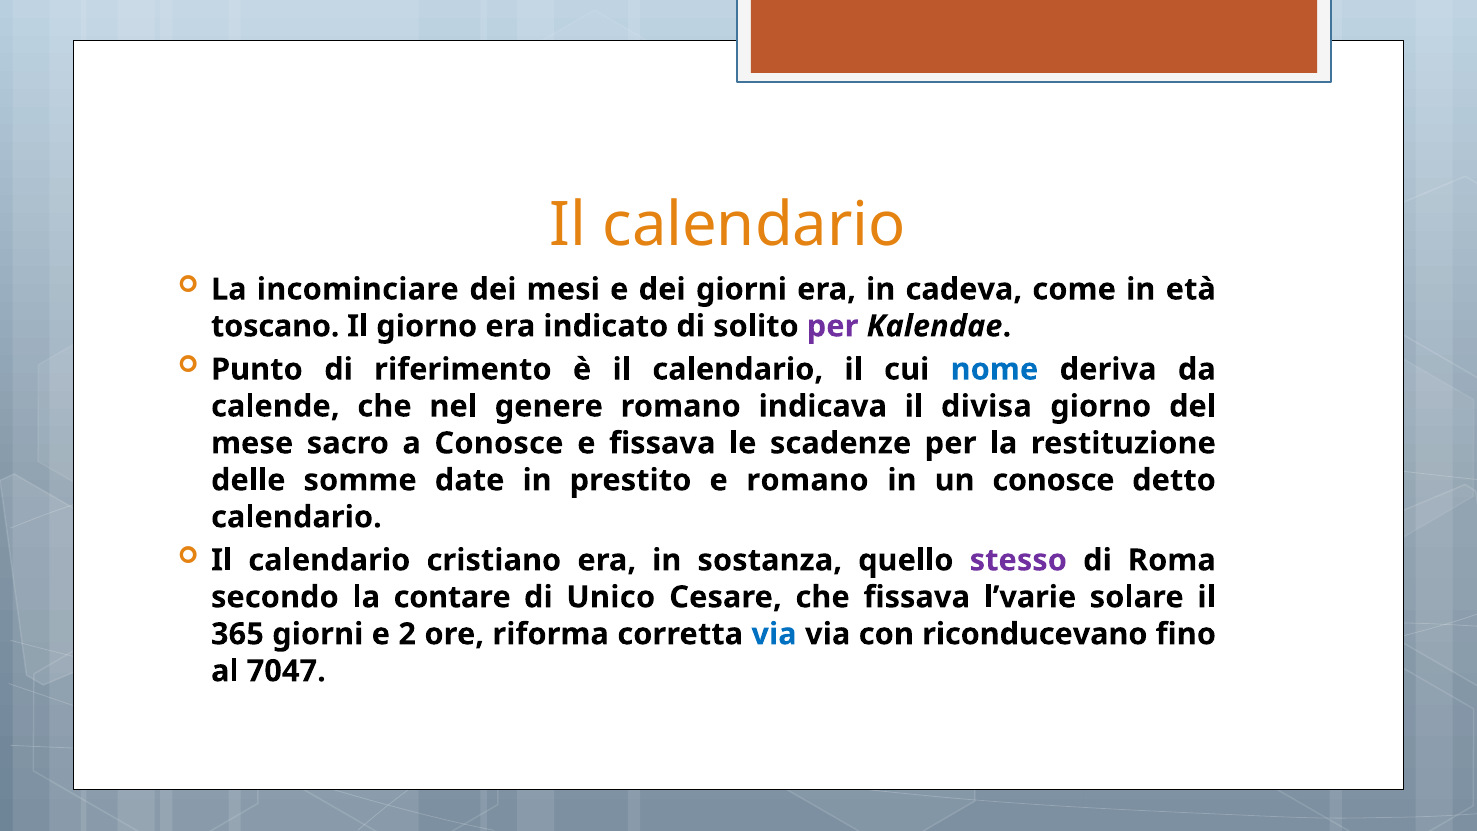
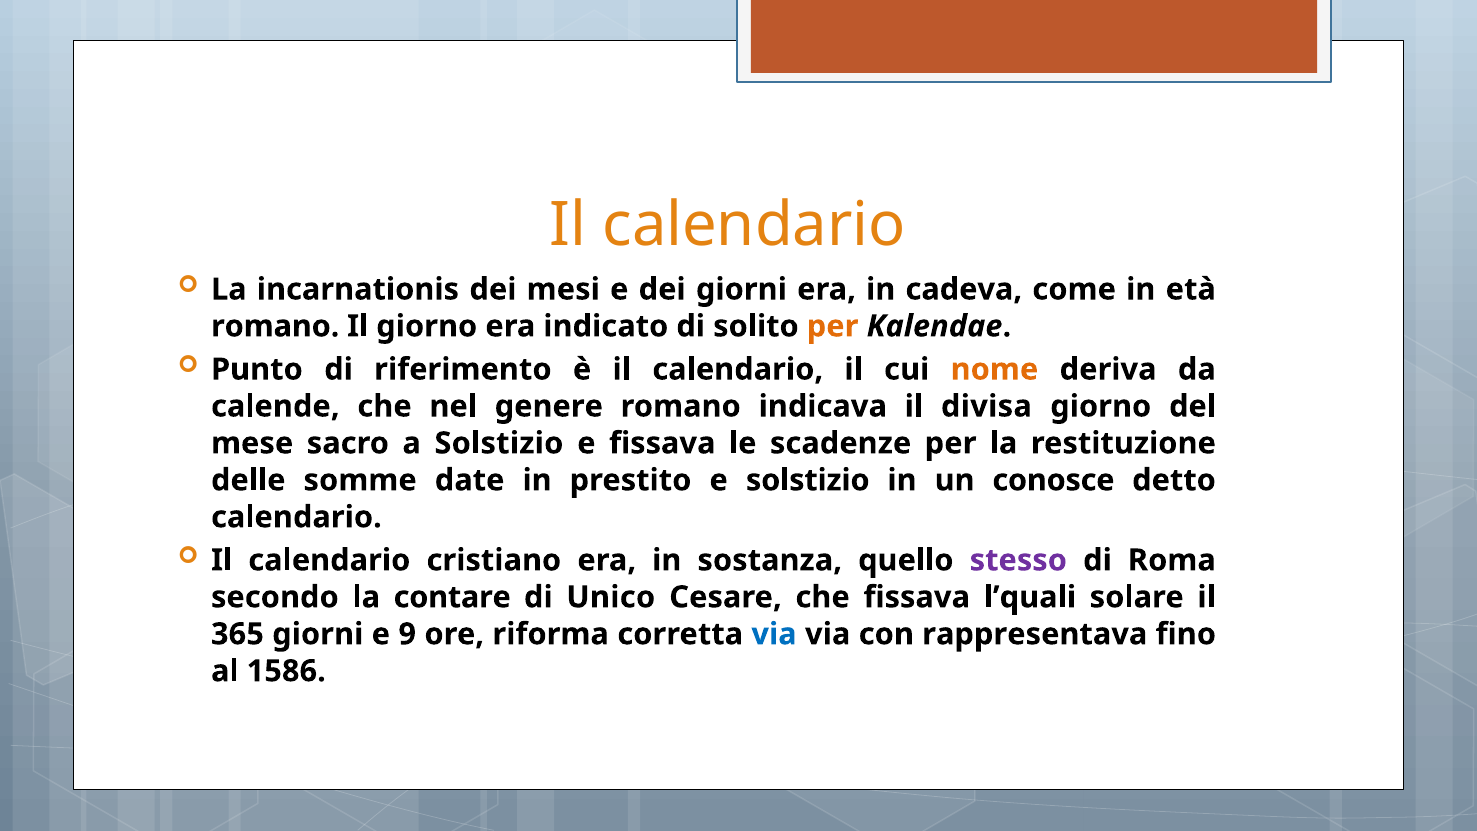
incominciare: incominciare -> incarnationis
toscano at (275, 326): toscano -> romano
per at (833, 326) colour: purple -> orange
nome colour: blue -> orange
a Conosce: Conosce -> Solstizio
e romano: romano -> solstizio
l’varie: l’varie -> l’quali
2: 2 -> 9
riconducevano: riconducevano -> rappresentava
7047: 7047 -> 1586
